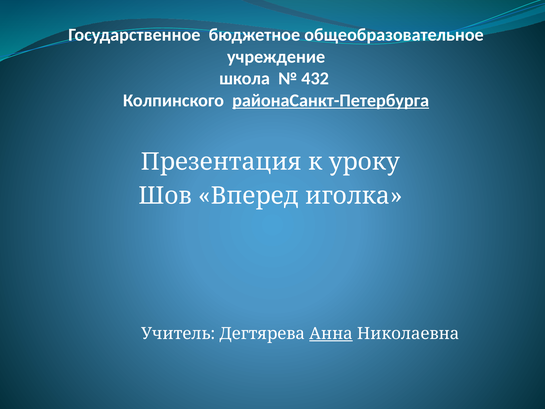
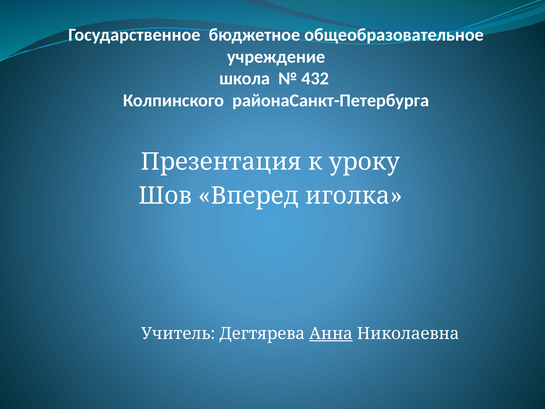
районаСанкт-Петербурга underline: present -> none
